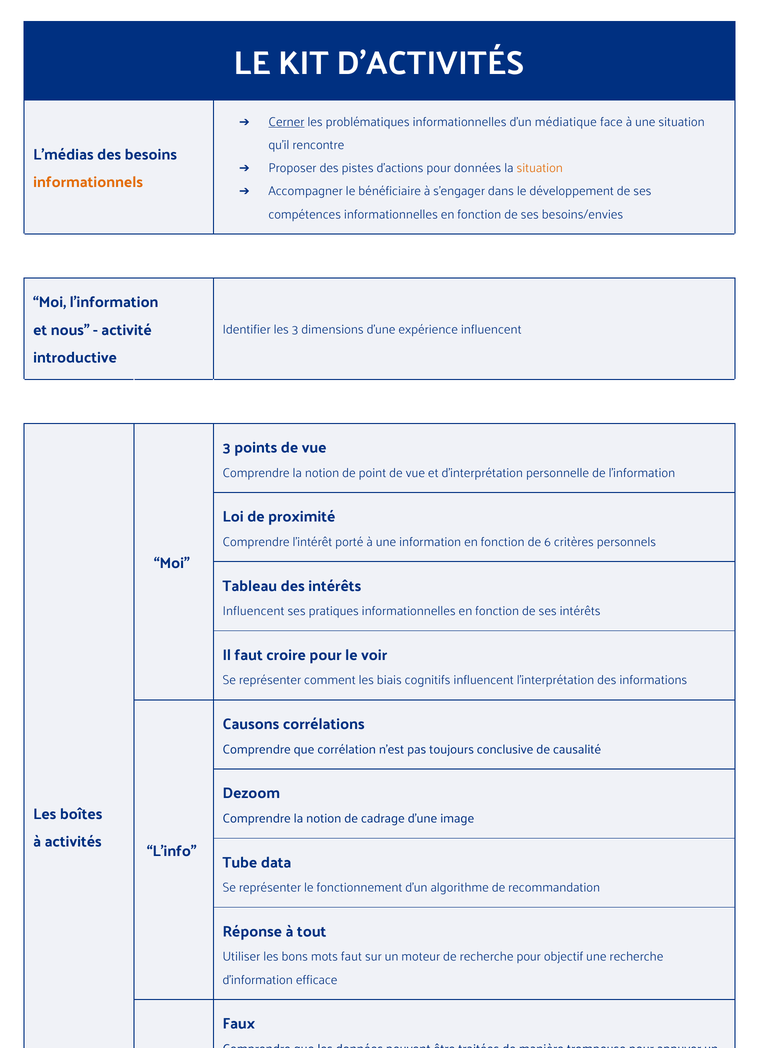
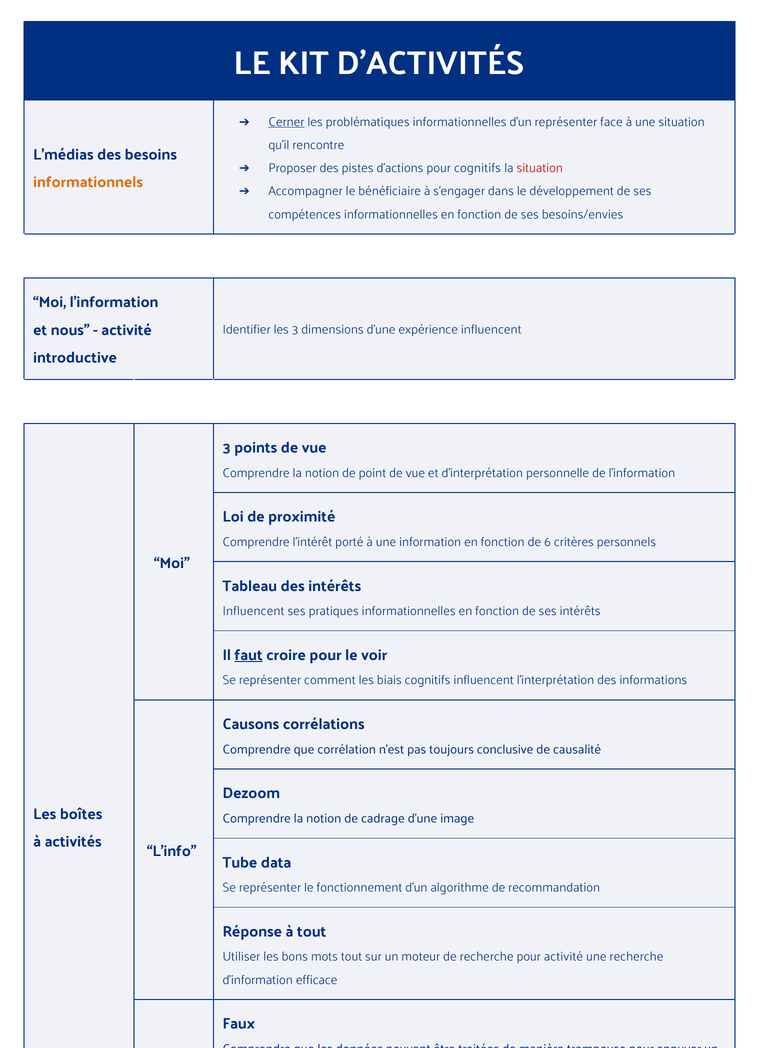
d’un médiatique: médiatique -> représenter
pour données: données -> cognitifs
situation at (540, 168) colour: orange -> red
faut at (249, 655) underline: none -> present
mots faut: faut -> tout
pour objectif: objectif -> activité
